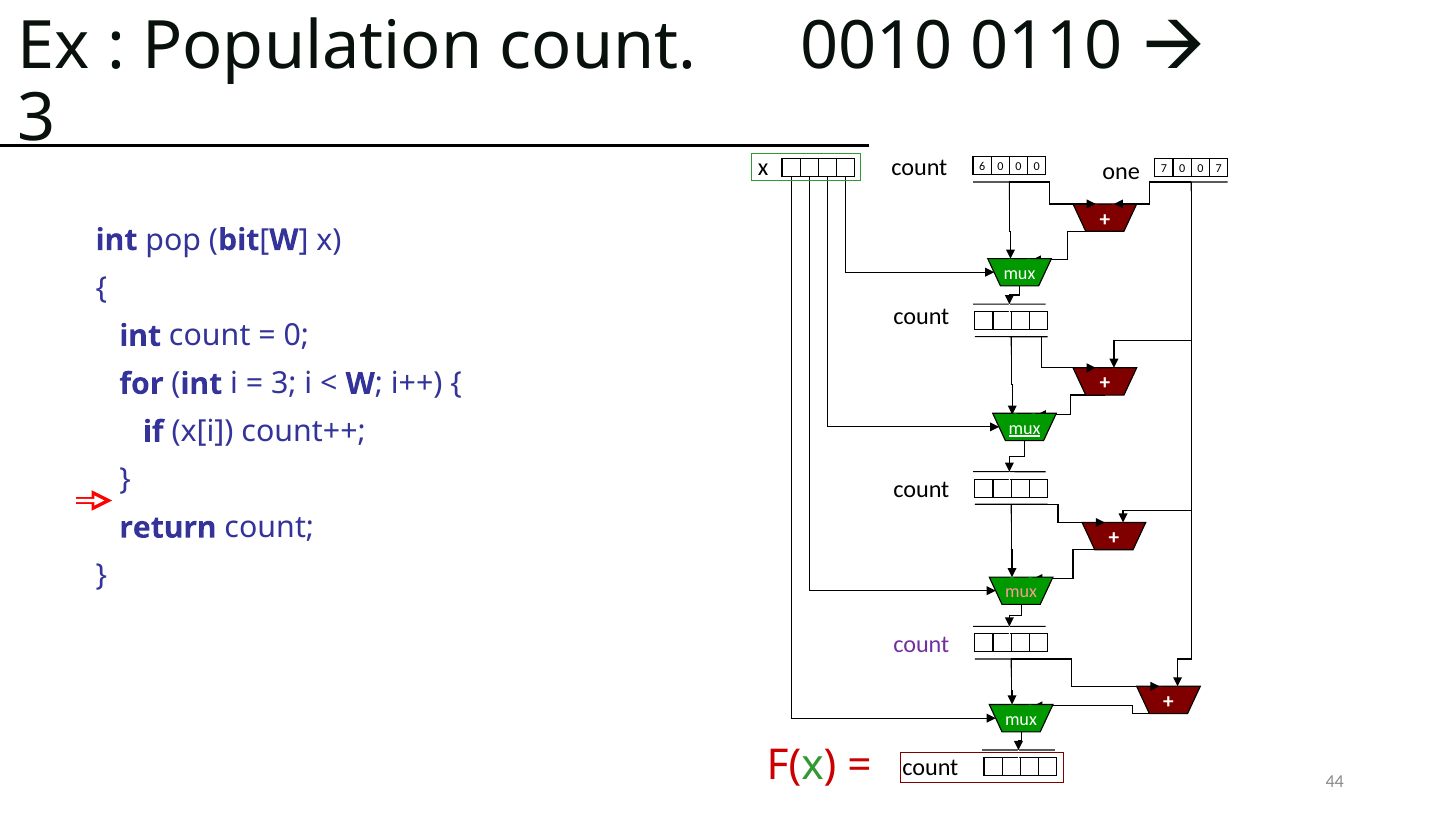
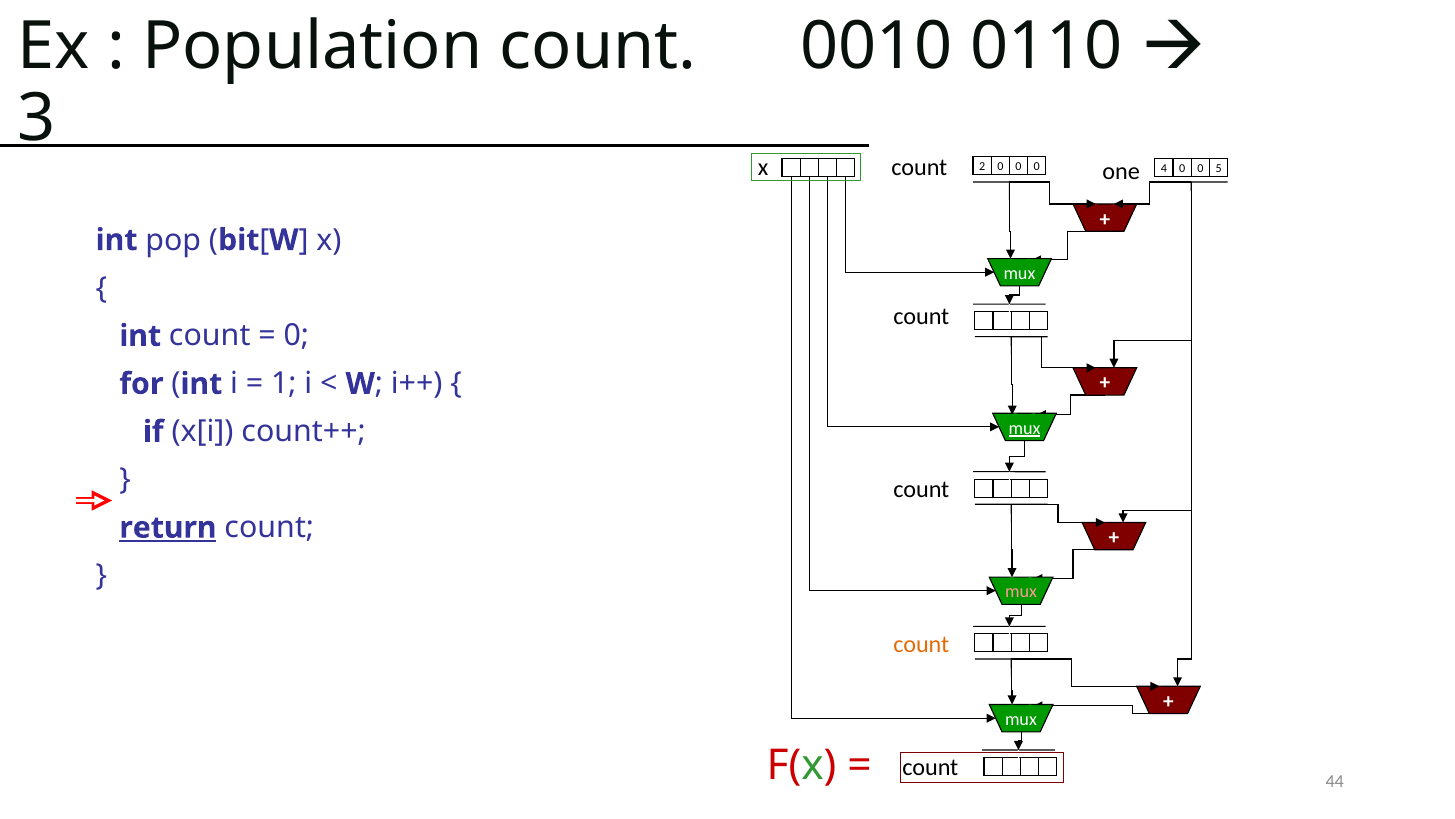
6: 6 -> 2
one 7: 7 -> 4
0 7: 7 -> 5
3 at (284, 384): 3 -> 1
return underline: none -> present
count at (921, 644) colour: purple -> orange
